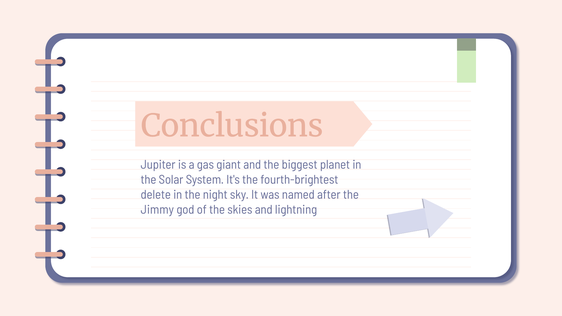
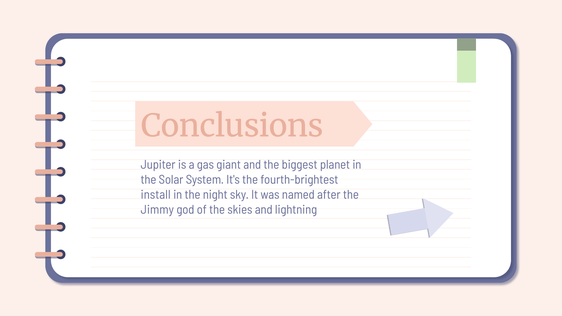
delete: delete -> install
